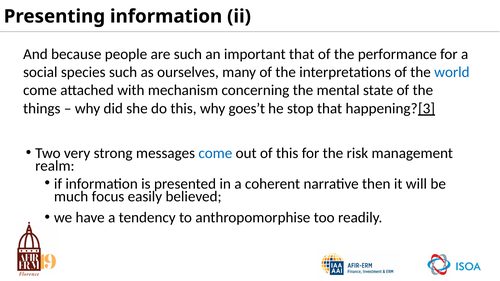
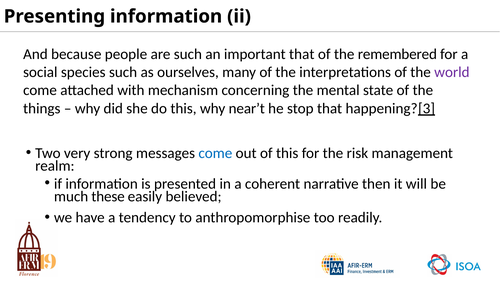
performance: performance -> remembered
world colour: blue -> purple
goes’t: goes’t -> near’t
focus: focus -> these
